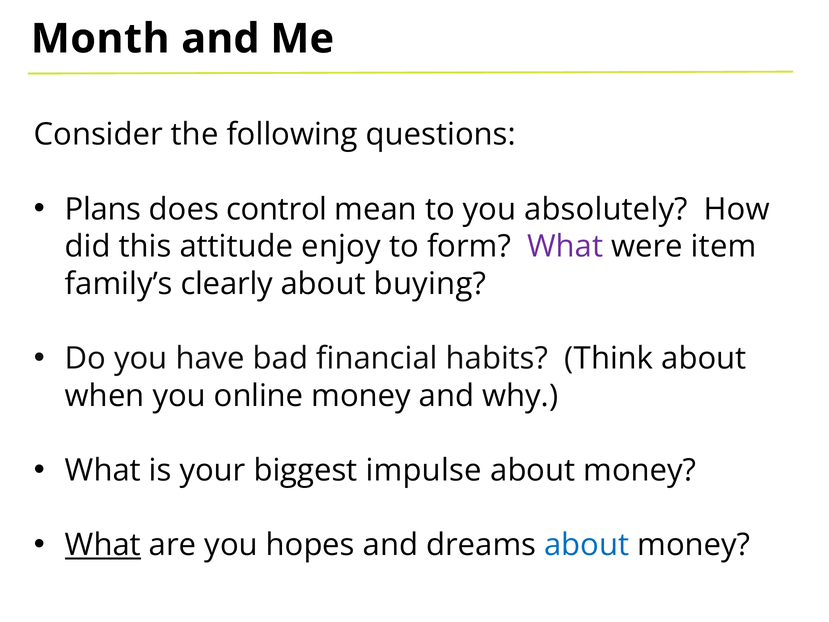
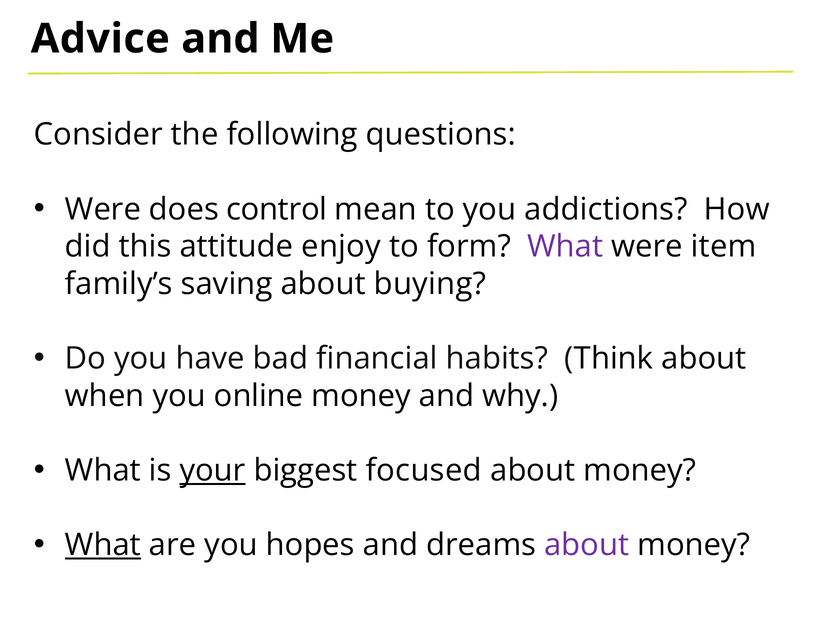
Month: Month -> Advice
Plans at (103, 209): Plans -> Were
absolutely: absolutely -> addictions
clearly: clearly -> saving
your underline: none -> present
impulse: impulse -> focused
about at (587, 545) colour: blue -> purple
